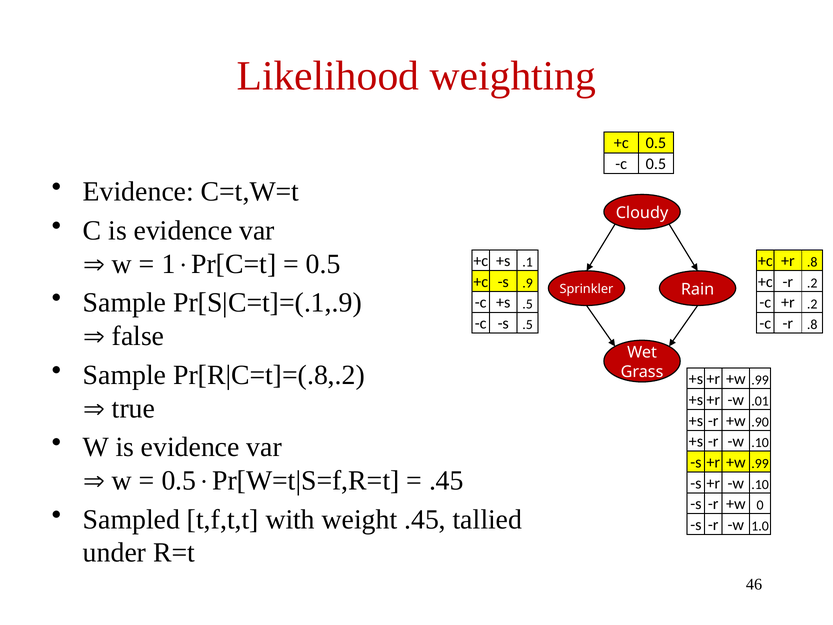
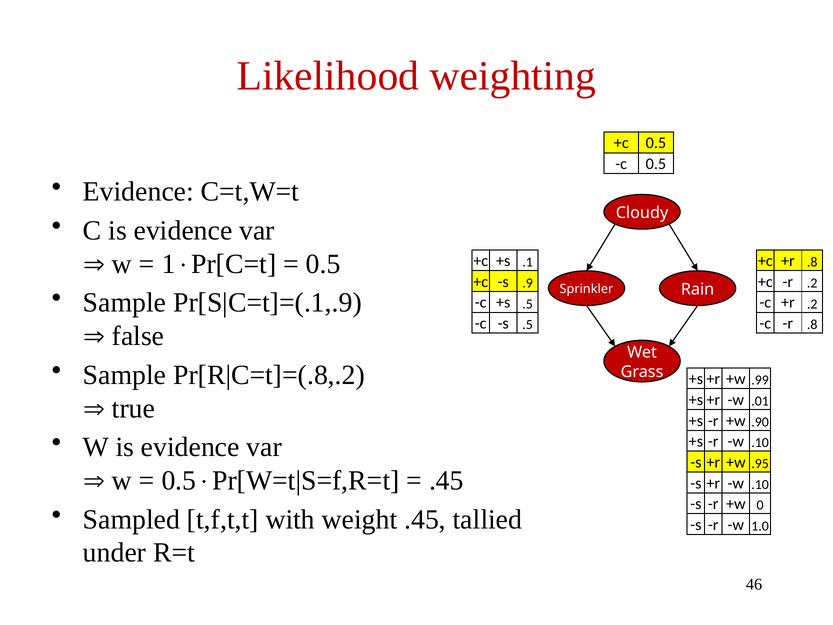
+r +w .99: .99 -> .95
